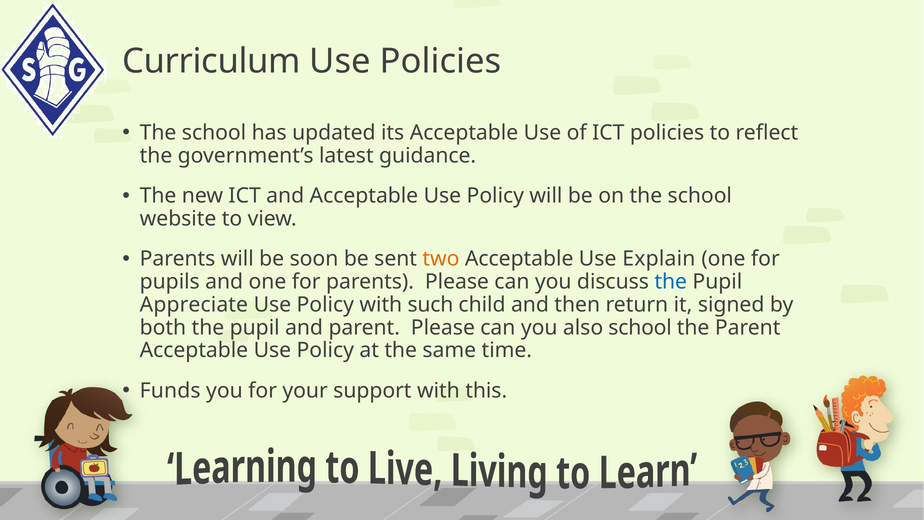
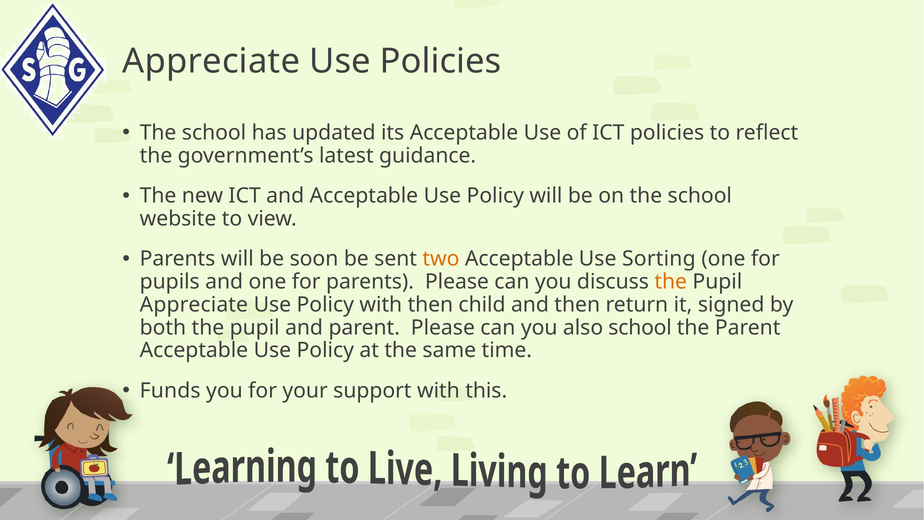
Curriculum at (212, 61): Curriculum -> Appreciate
Explain: Explain -> Sorting
the at (671, 282) colour: blue -> orange
with such: such -> then
